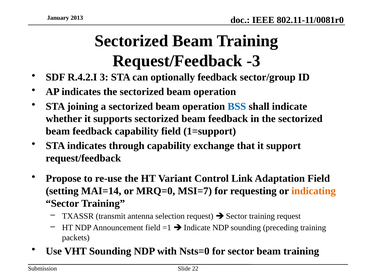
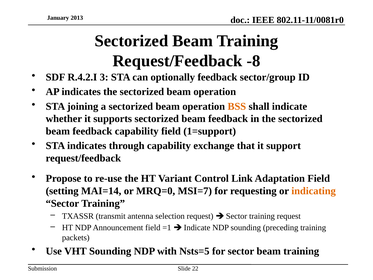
-3: -3 -> -8
BSS colour: blue -> orange
Nsts=0: Nsts=0 -> Nsts=5
